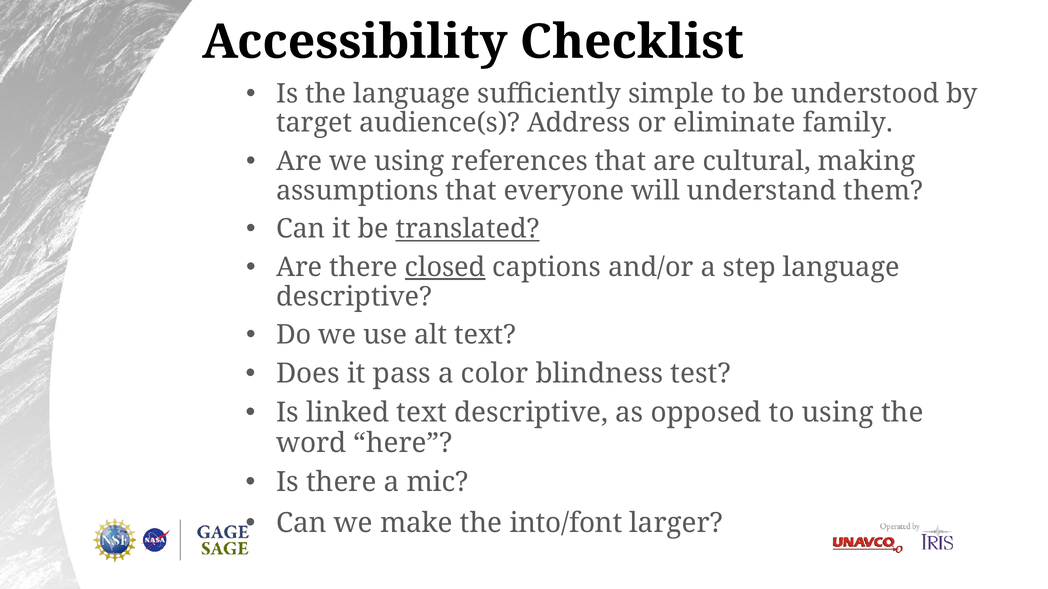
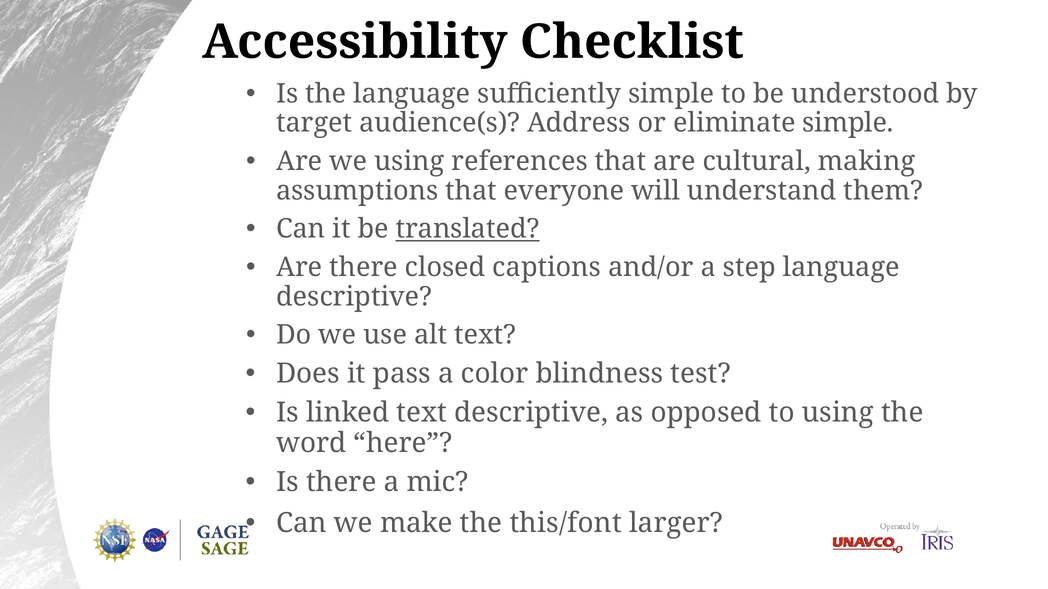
eliminate family: family -> simple
closed underline: present -> none
into/font: into/font -> this/font
